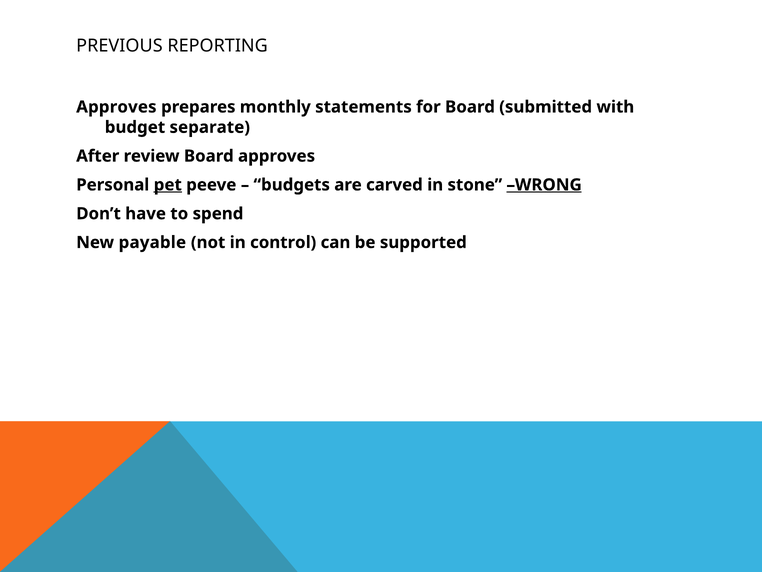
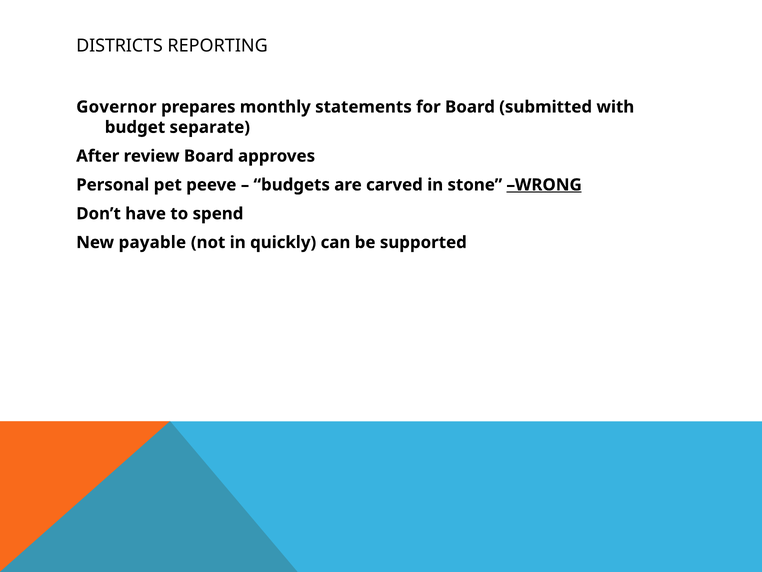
PREVIOUS: PREVIOUS -> DISTRICTS
Approves at (116, 107): Approves -> Governor
pet underline: present -> none
control: control -> quickly
